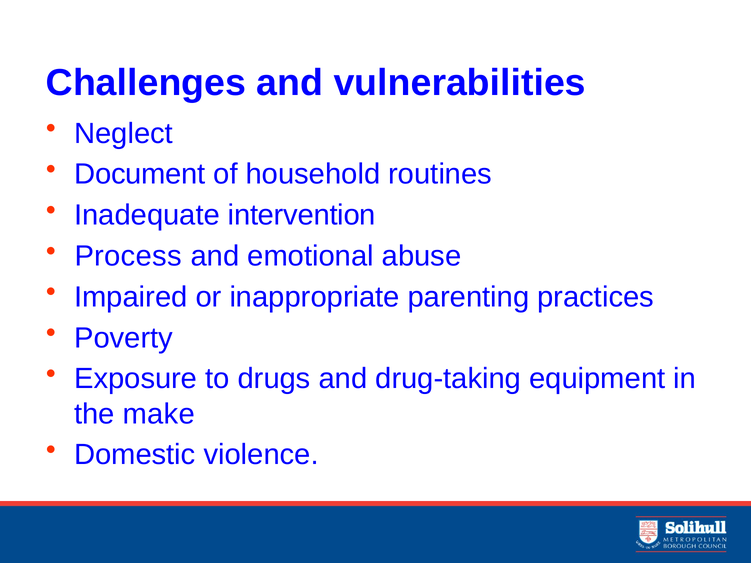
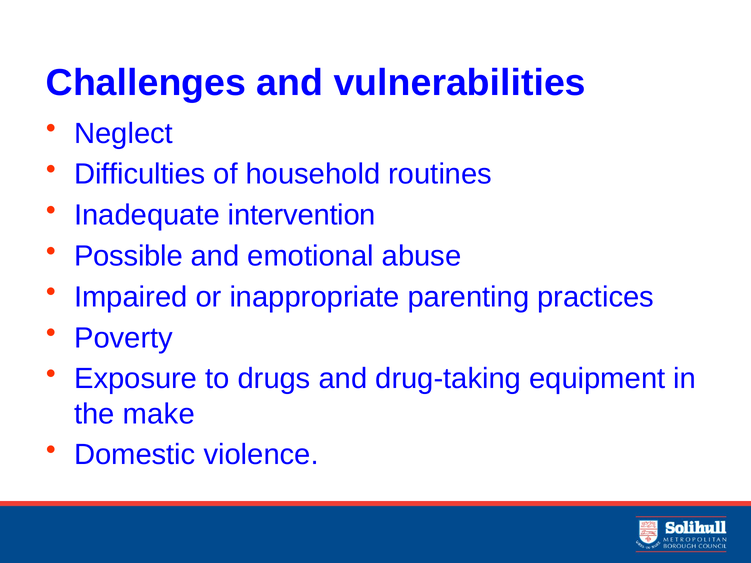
Document: Document -> Difficulties
Process: Process -> Possible
